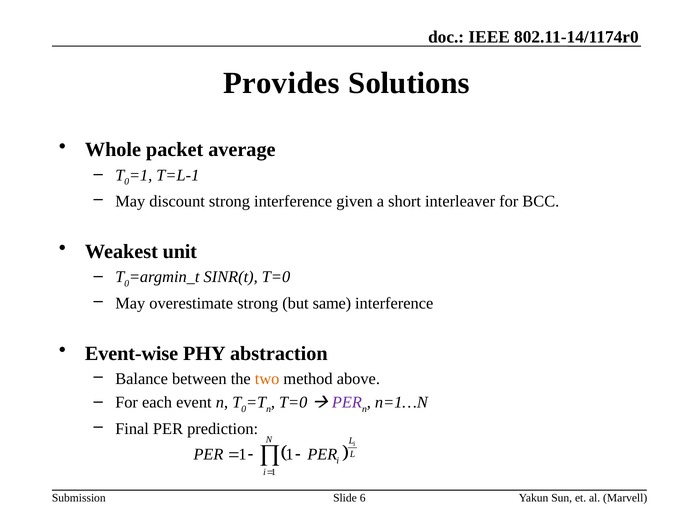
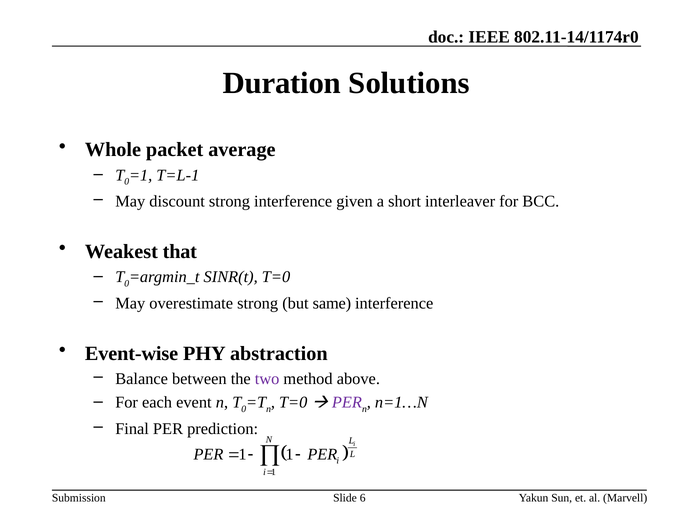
Provides: Provides -> Duration
unit: unit -> that
two colour: orange -> purple
